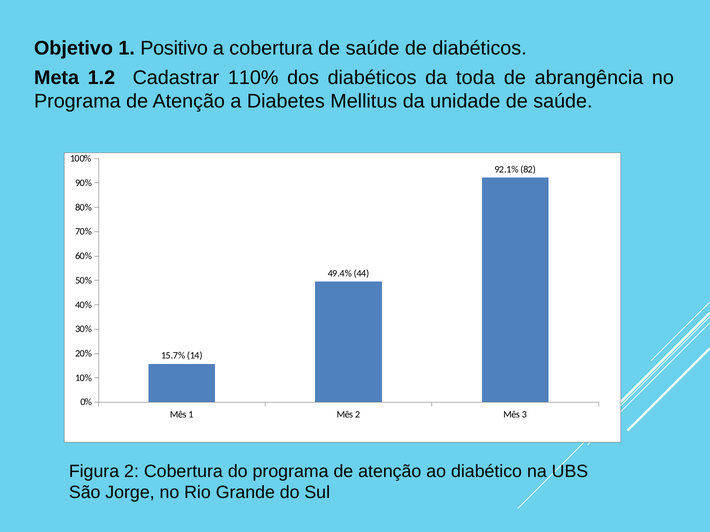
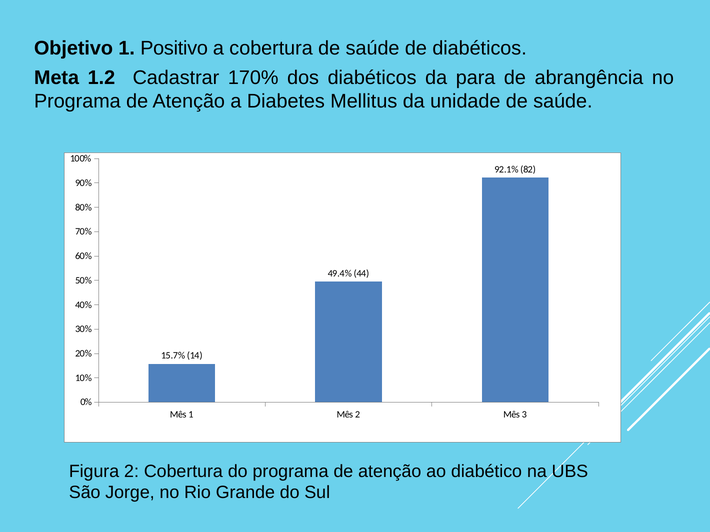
110%: 110% -> 170%
toda: toda -> para
